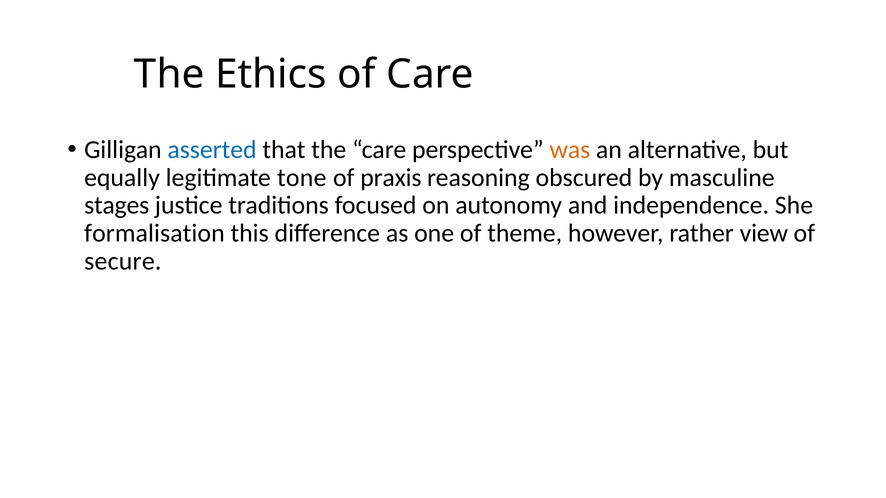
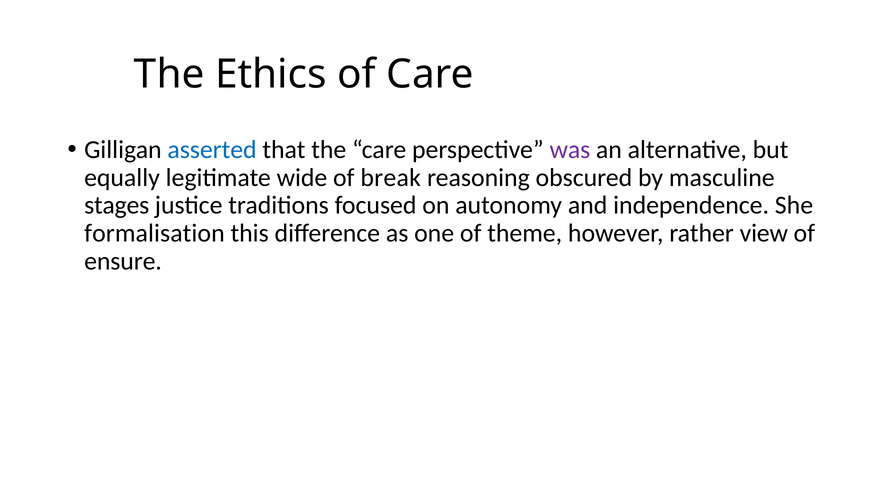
was colour: orange -> purple
tone: tone -> wide
praxis: praxis -> break
secure: secure -> ensure
